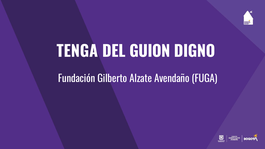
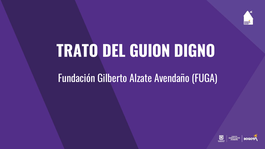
TENGA: TENGA -> TRATO
